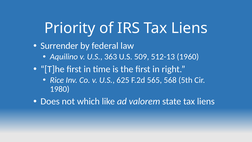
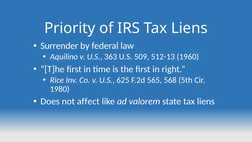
which: which -> affect
